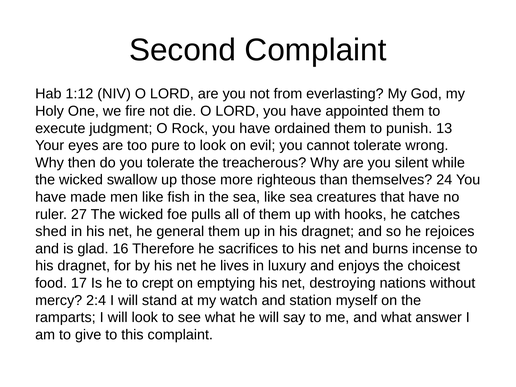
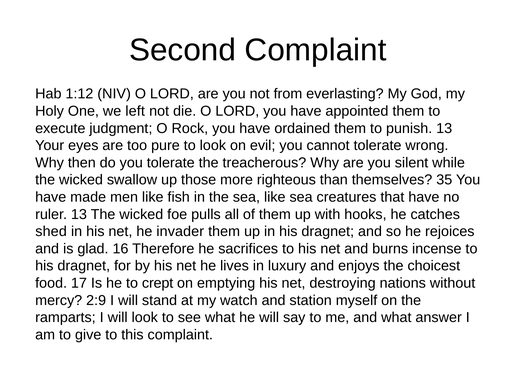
fire: fire -> left
24: 24 -> 35
ruler 27: 27 -> 13
general: general -> invader
2:4: 2:4 -> 2:9
